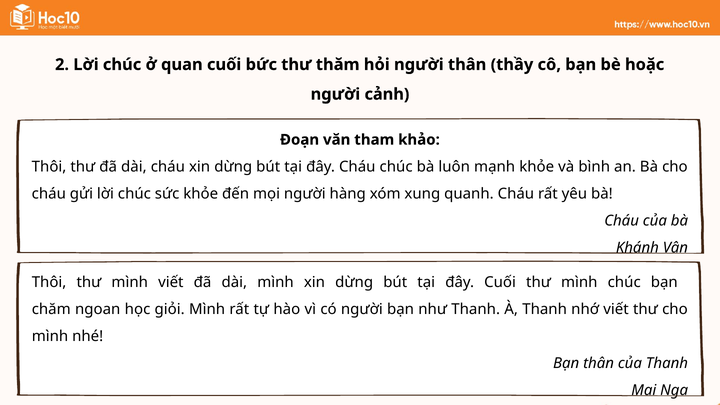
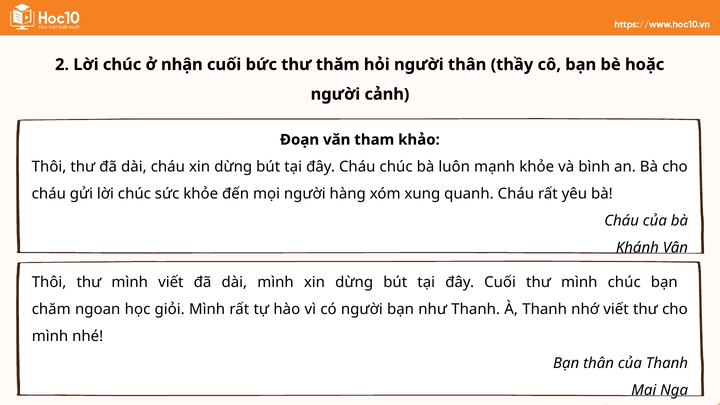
quan: quan -> nhận
